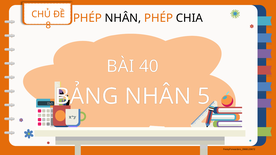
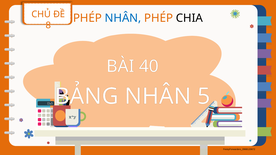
NHÂN at (123, 18) colour: black -> blue
